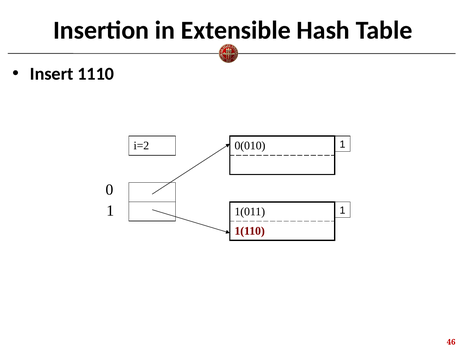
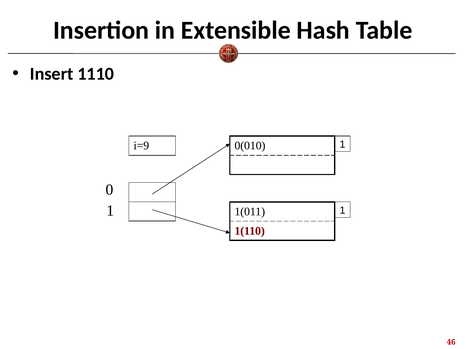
i=2: i=2 -> i=9
